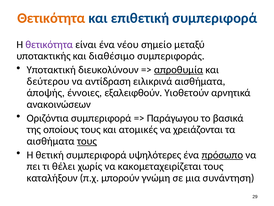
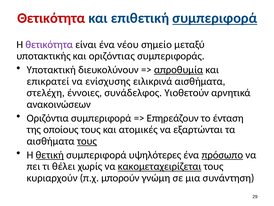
Θετικότητα at (51, 18) colour: orange -> red
συμπεριφορά at (215, 18) underline: none -> present
διαθέσιμο: διαθέσιμο -> οριζόντιας
δεύτερου: δεύτερου -> επικρατεί
αντίδραση: αντίδραση -> ενίσχυσης
άποψής: άποψής -> στελέχη
εξαλειφθούν: εξαλειφθούν -> συνάδελφος
Παράγωγου: Παράγωγου -> Επηρεάζουν
βασικά: βασικά -> ένταση
χρειάζονται: χρειάζονται -> εξαρτώνται
θετική underline: none -> present
κακομεταχειρίζεται underline: none -> present
καταλήξουν: καταλήξουν -> κυριαρχούν
